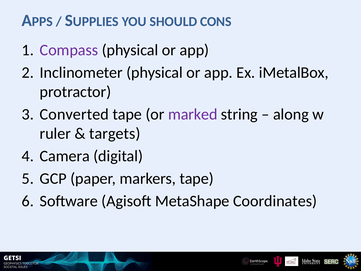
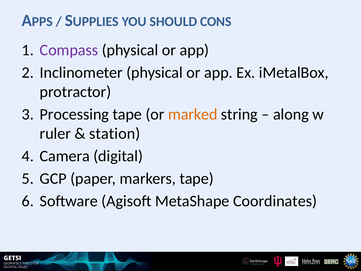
Converted: Converted -> Processing
marked colour: purple -> orange
targets: targets -> station
